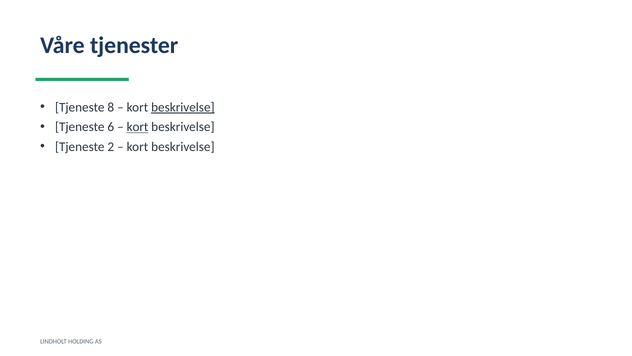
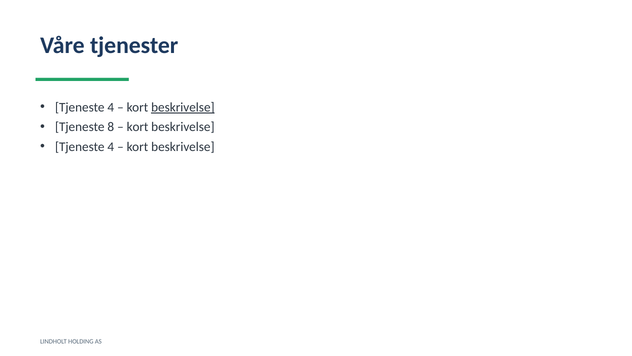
8 at (111, 107): 8 -> 4
6: 6 -> 8
kort at (137, 127) underline: present -> none
2 at (111, 147): 2 -> 4
